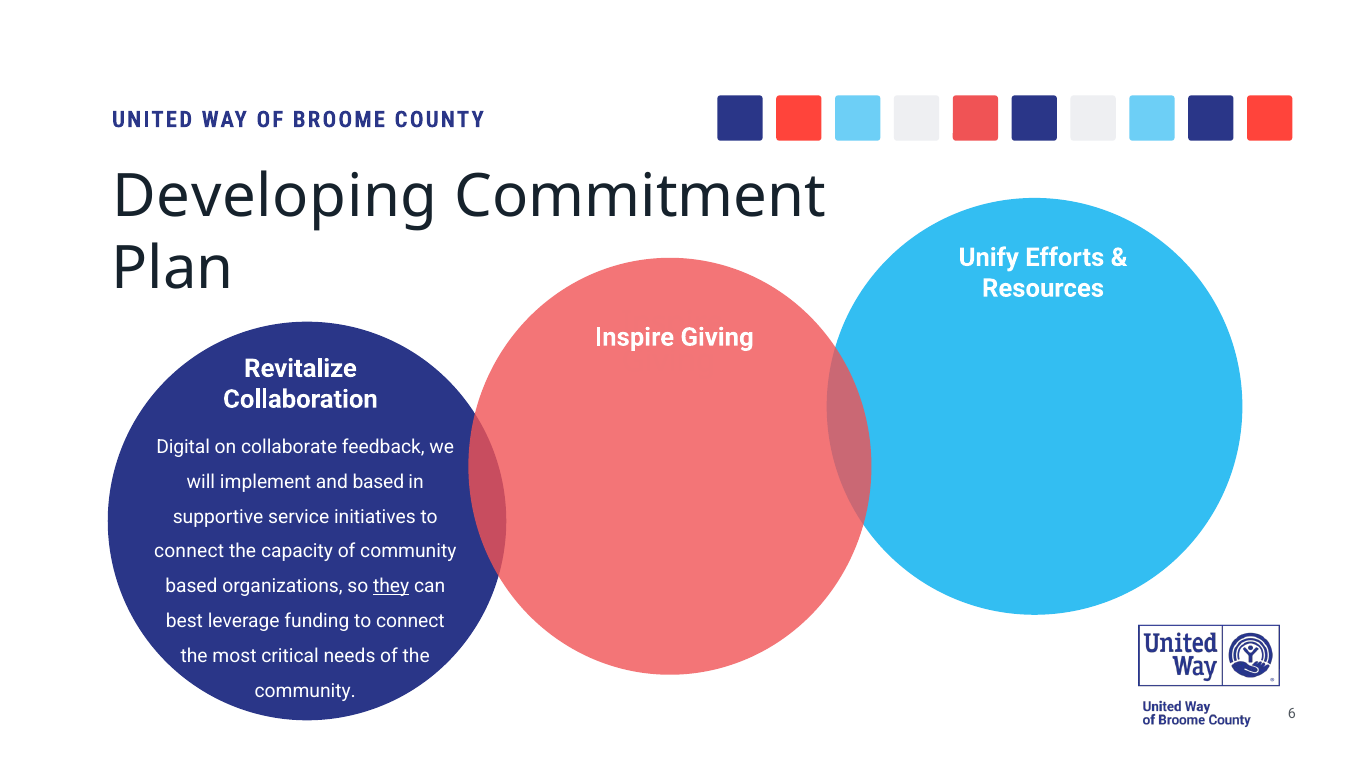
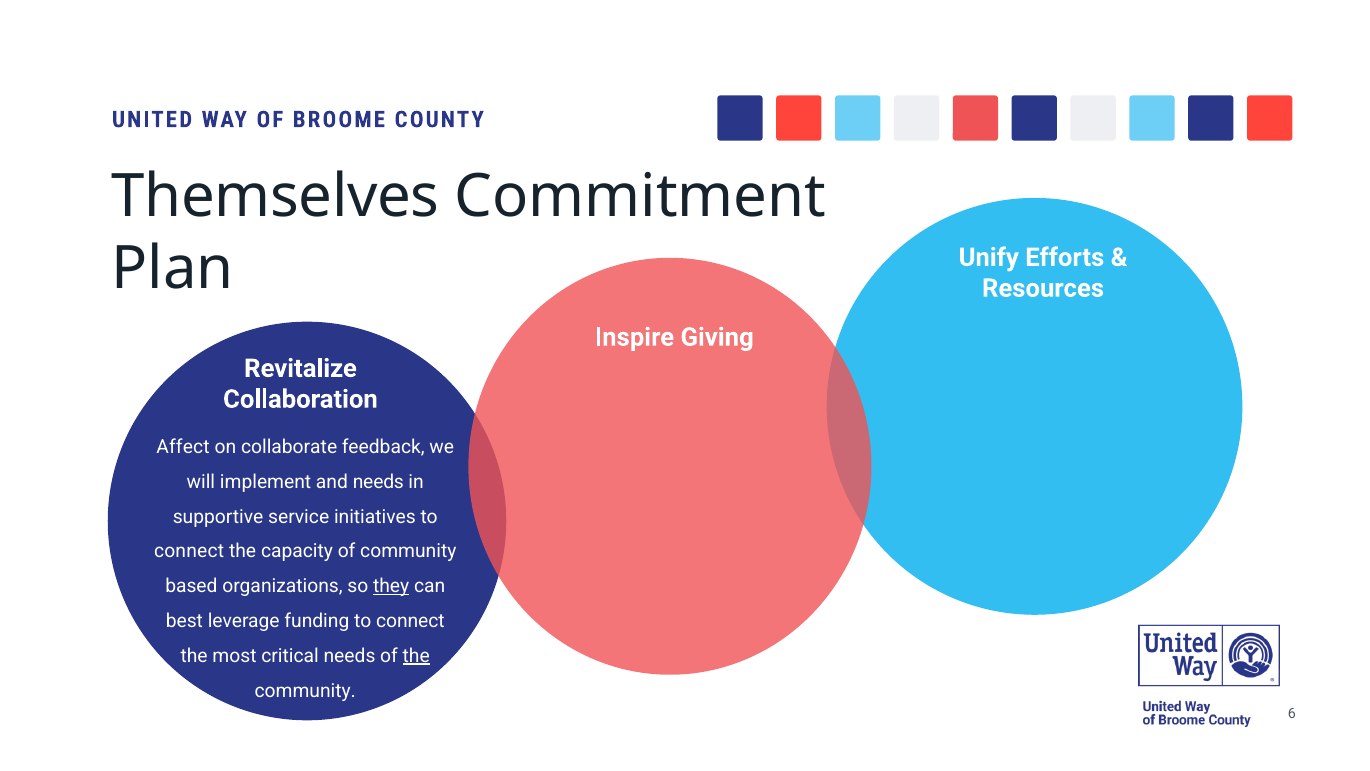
Developing: Developing -> Themselves
Digital: Digital -> Affect
and based: based -> needs
the at (416, 655) underline: none -> present
